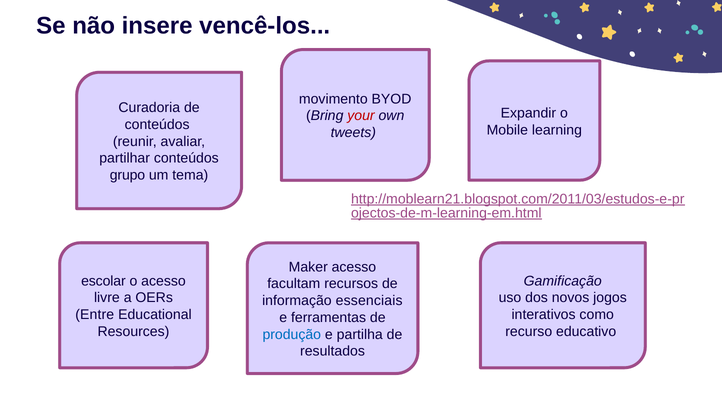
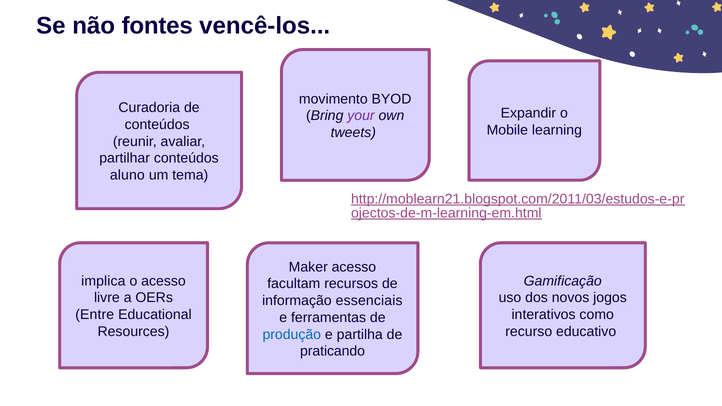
insere: insere -> fontes
your colour: red -> purple
grupo: grupo -> aluno
escolar: escolar -> implica
resultados: resultados -> praticando
